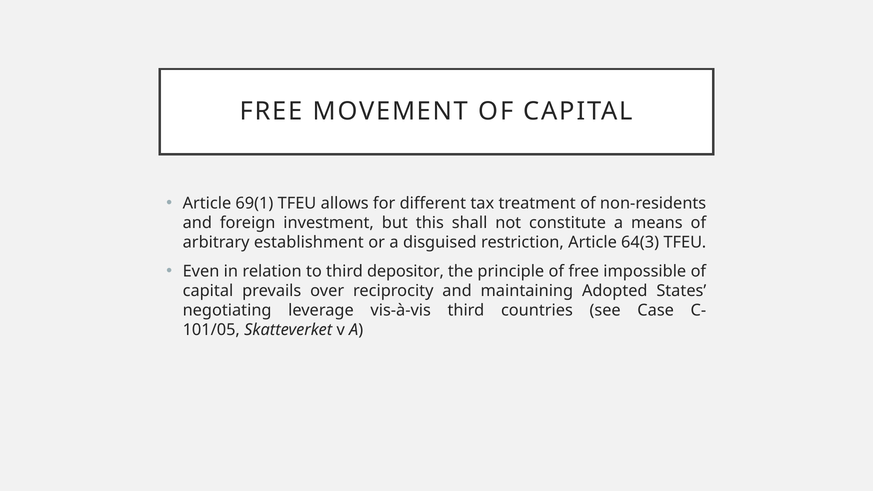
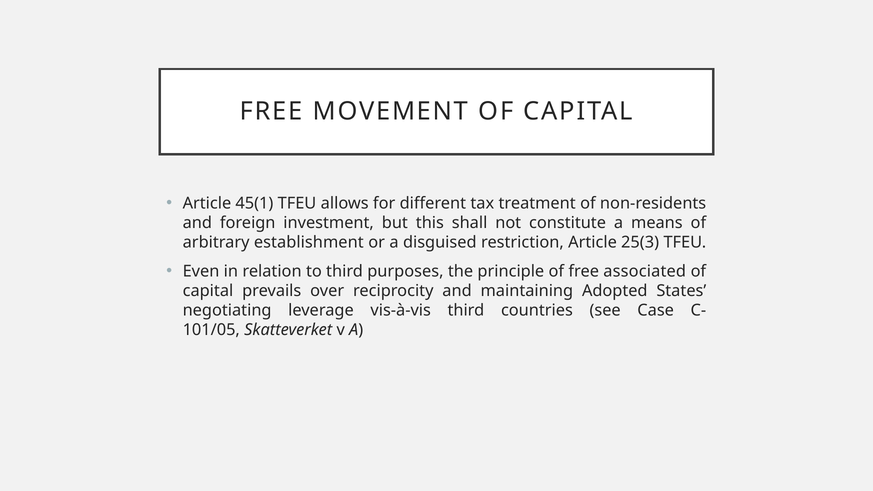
69(1: 69(1 -> 45(1
64(3: 64(3 -> 25(3
depositor: depositor -> purposes
impossible: impossible -> associated
